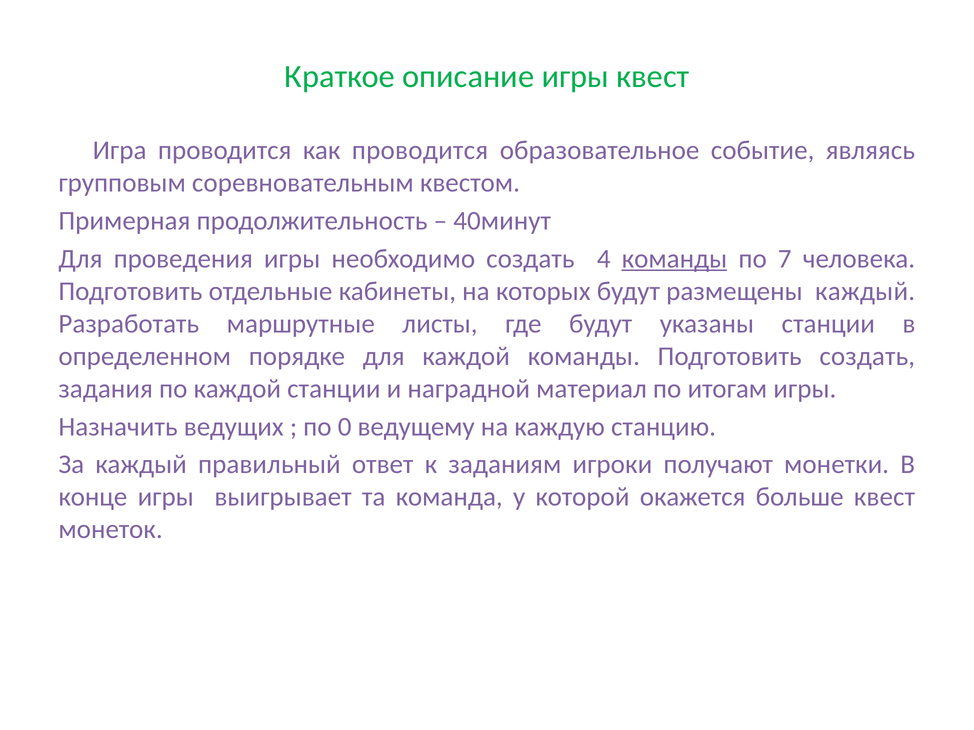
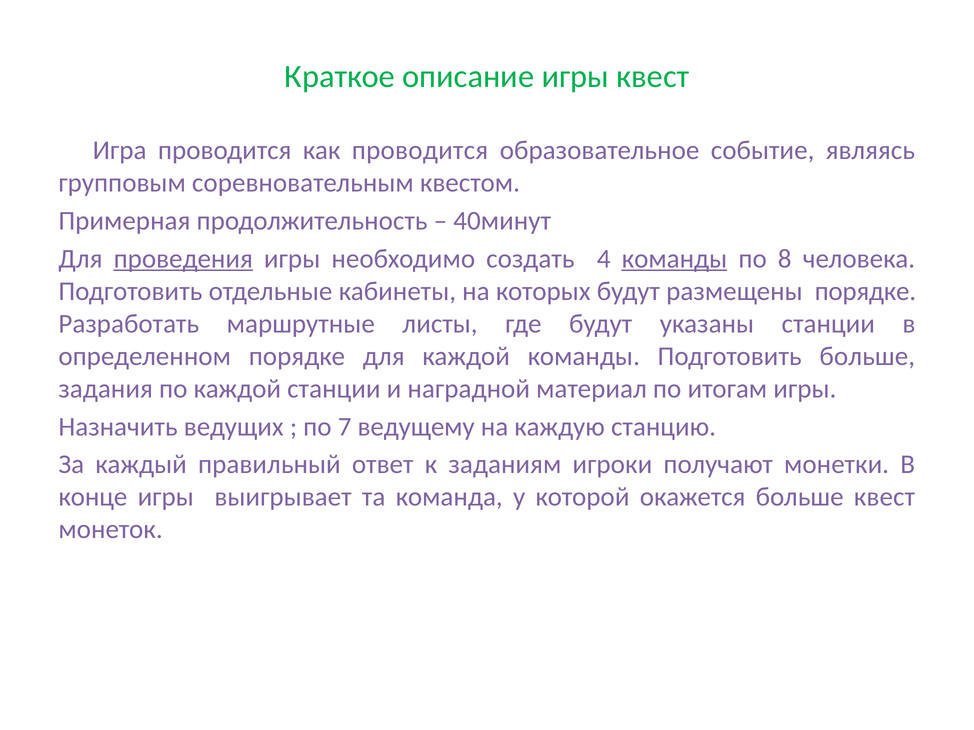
проведения underline: none -> present
7: 7 -> 8
размещены каждый: каждый -> порядке
Подготовить создать: создать -> больше
0: 0 -> 7
